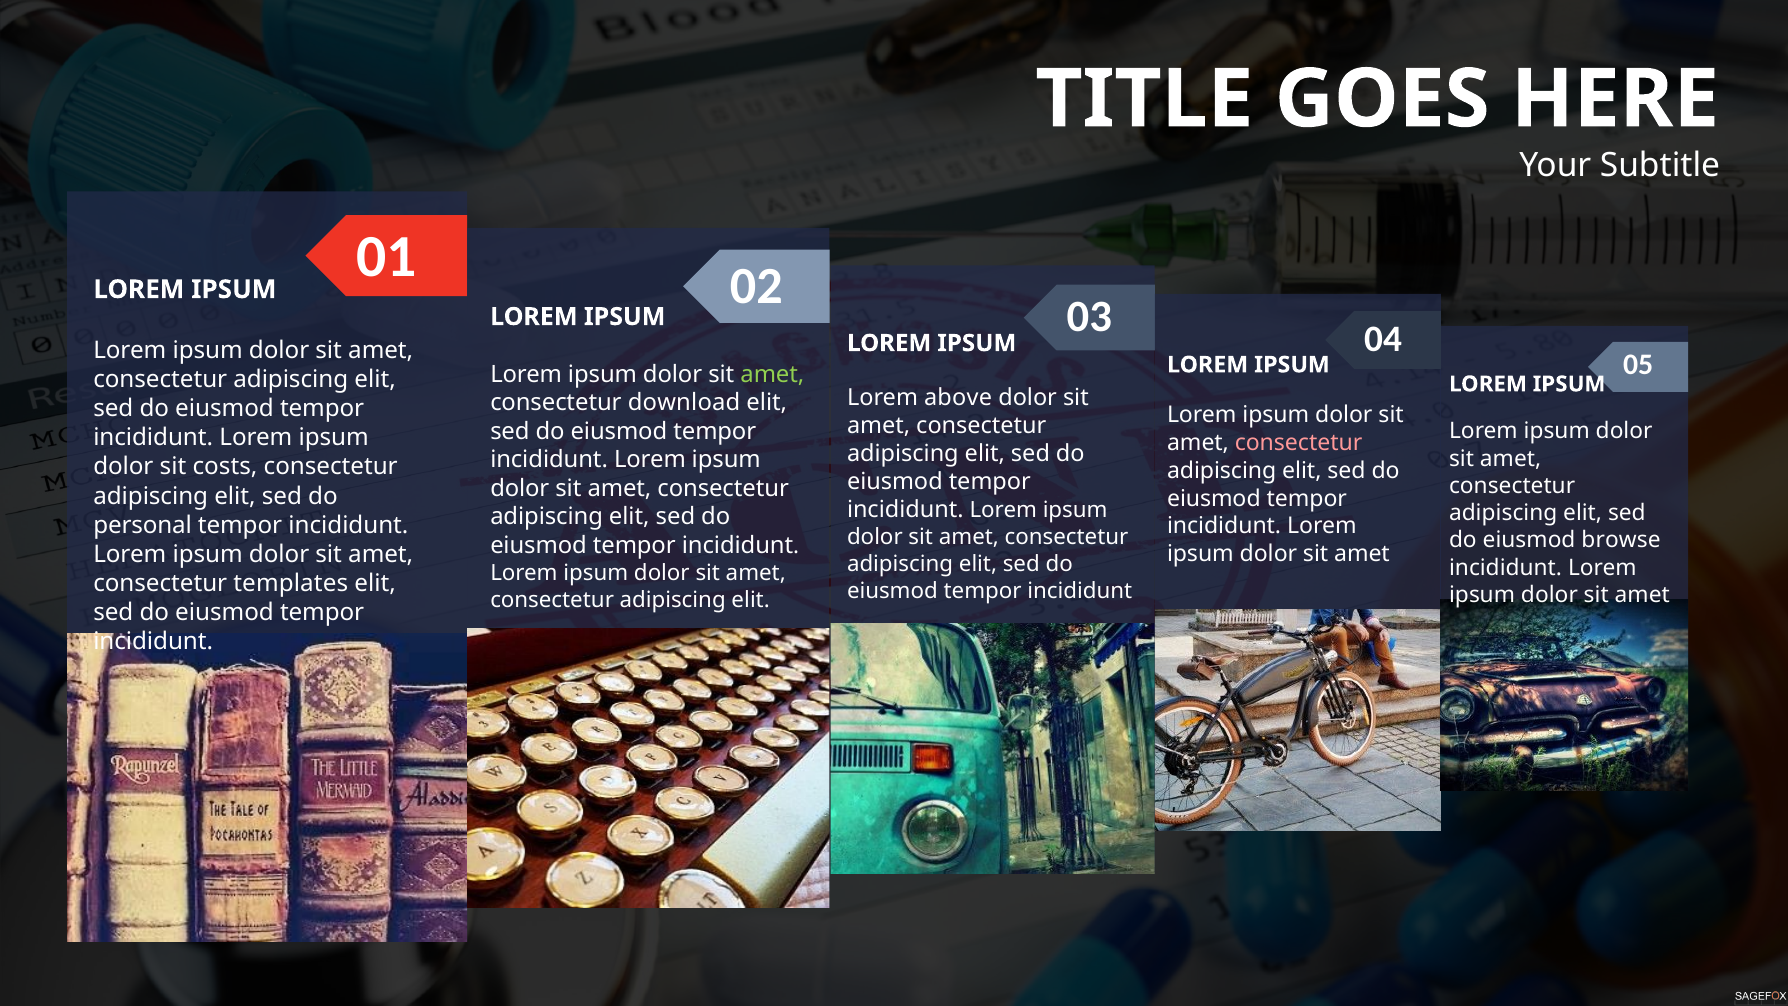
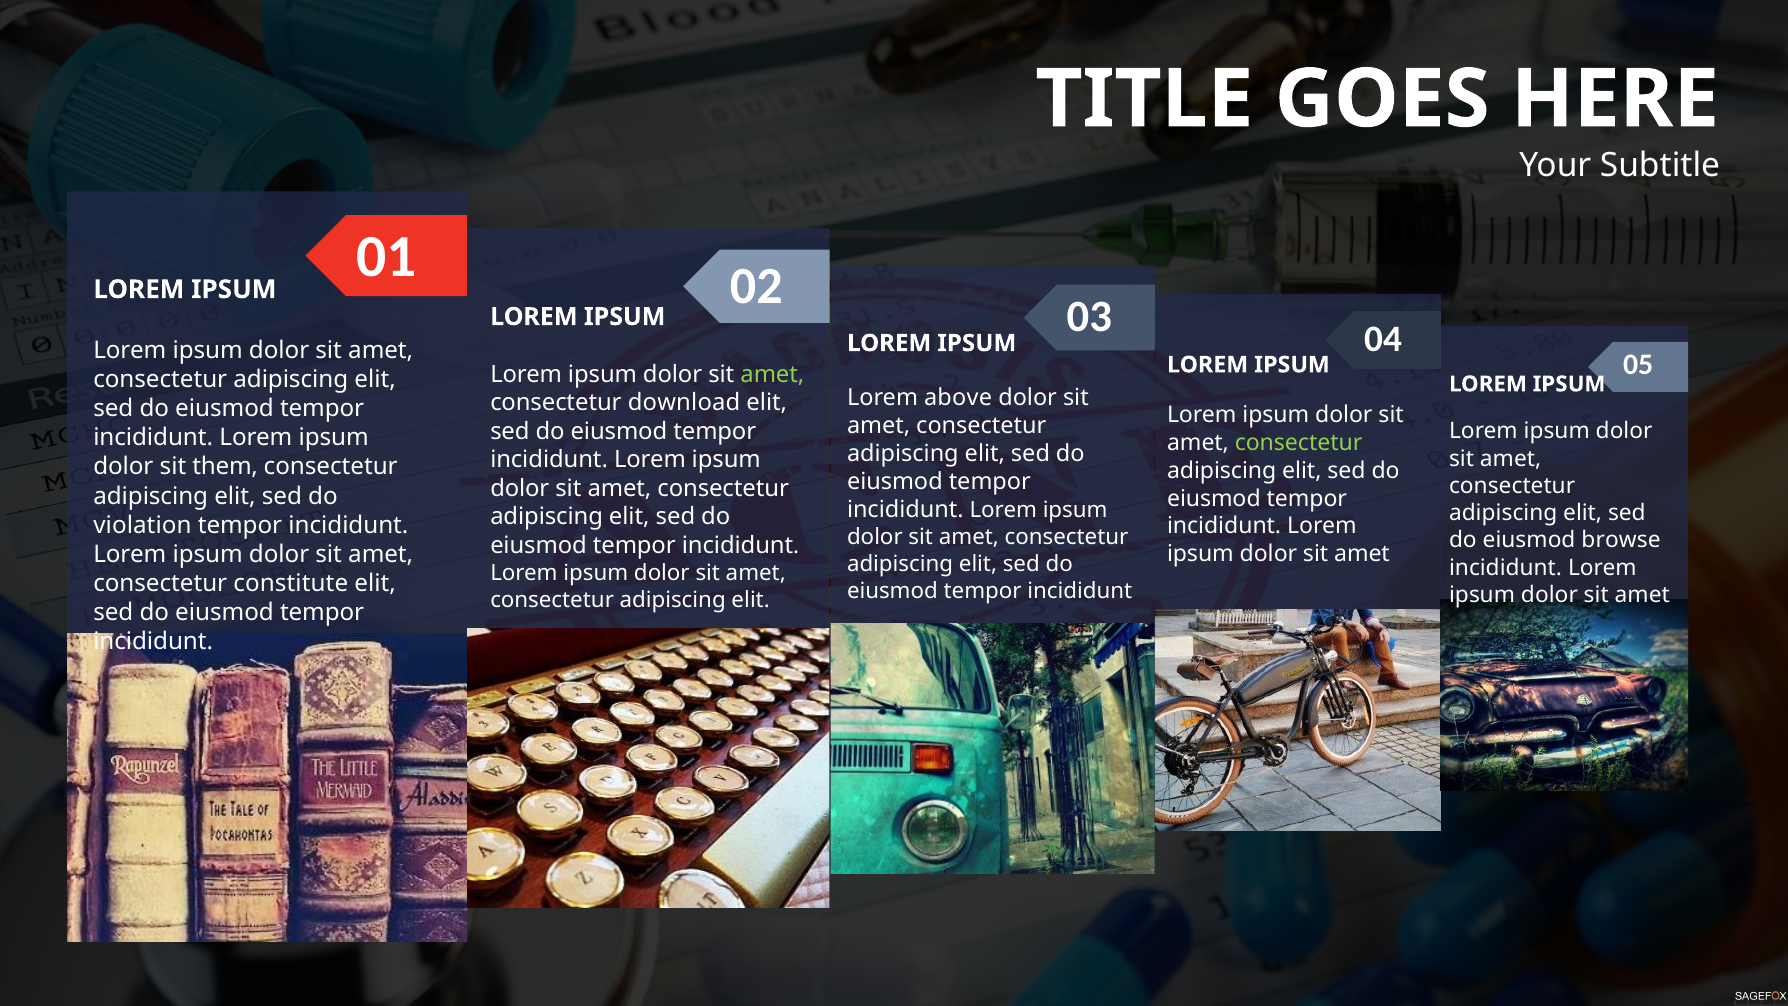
consectetur at (1299, 443) colour: pink -> light green
costs: costs -> them
personal: personal -> violation
templates: templates -> constitute
